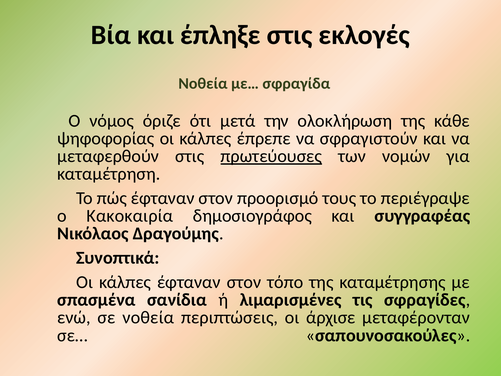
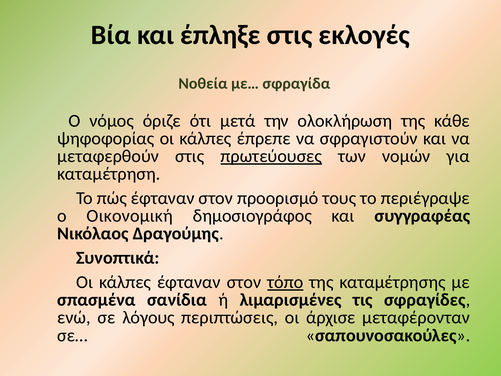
Κακοκαιρία: Κακοκαιρία -> Οικονομική
τόπο underline: none -> present
σε νοθεία: νοθεία -> λόγους
